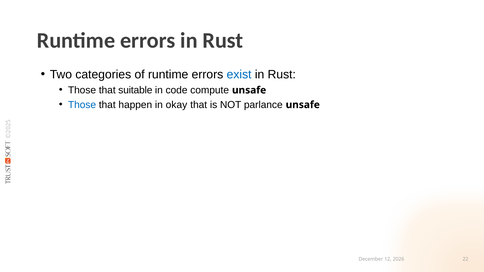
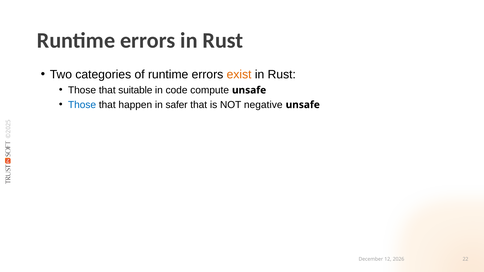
exist colour: blue -> orange
okay: okay -> safer
parlance: parlance -> negative
